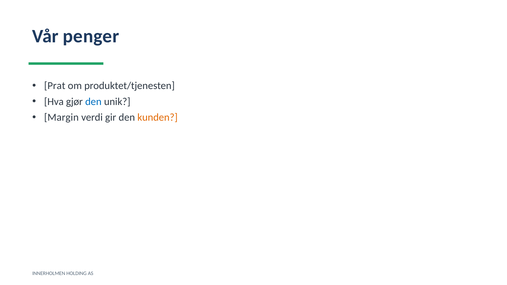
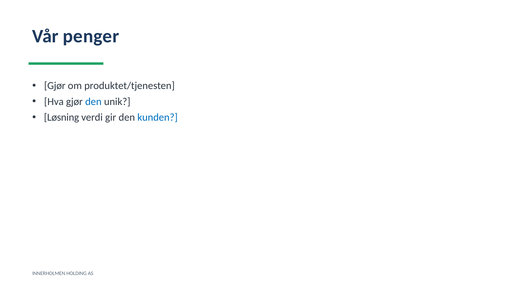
Prat at (55, 86): Prat -> Gjør
Margin: Margin -> Løsning
kunden colour: orange -> blue
